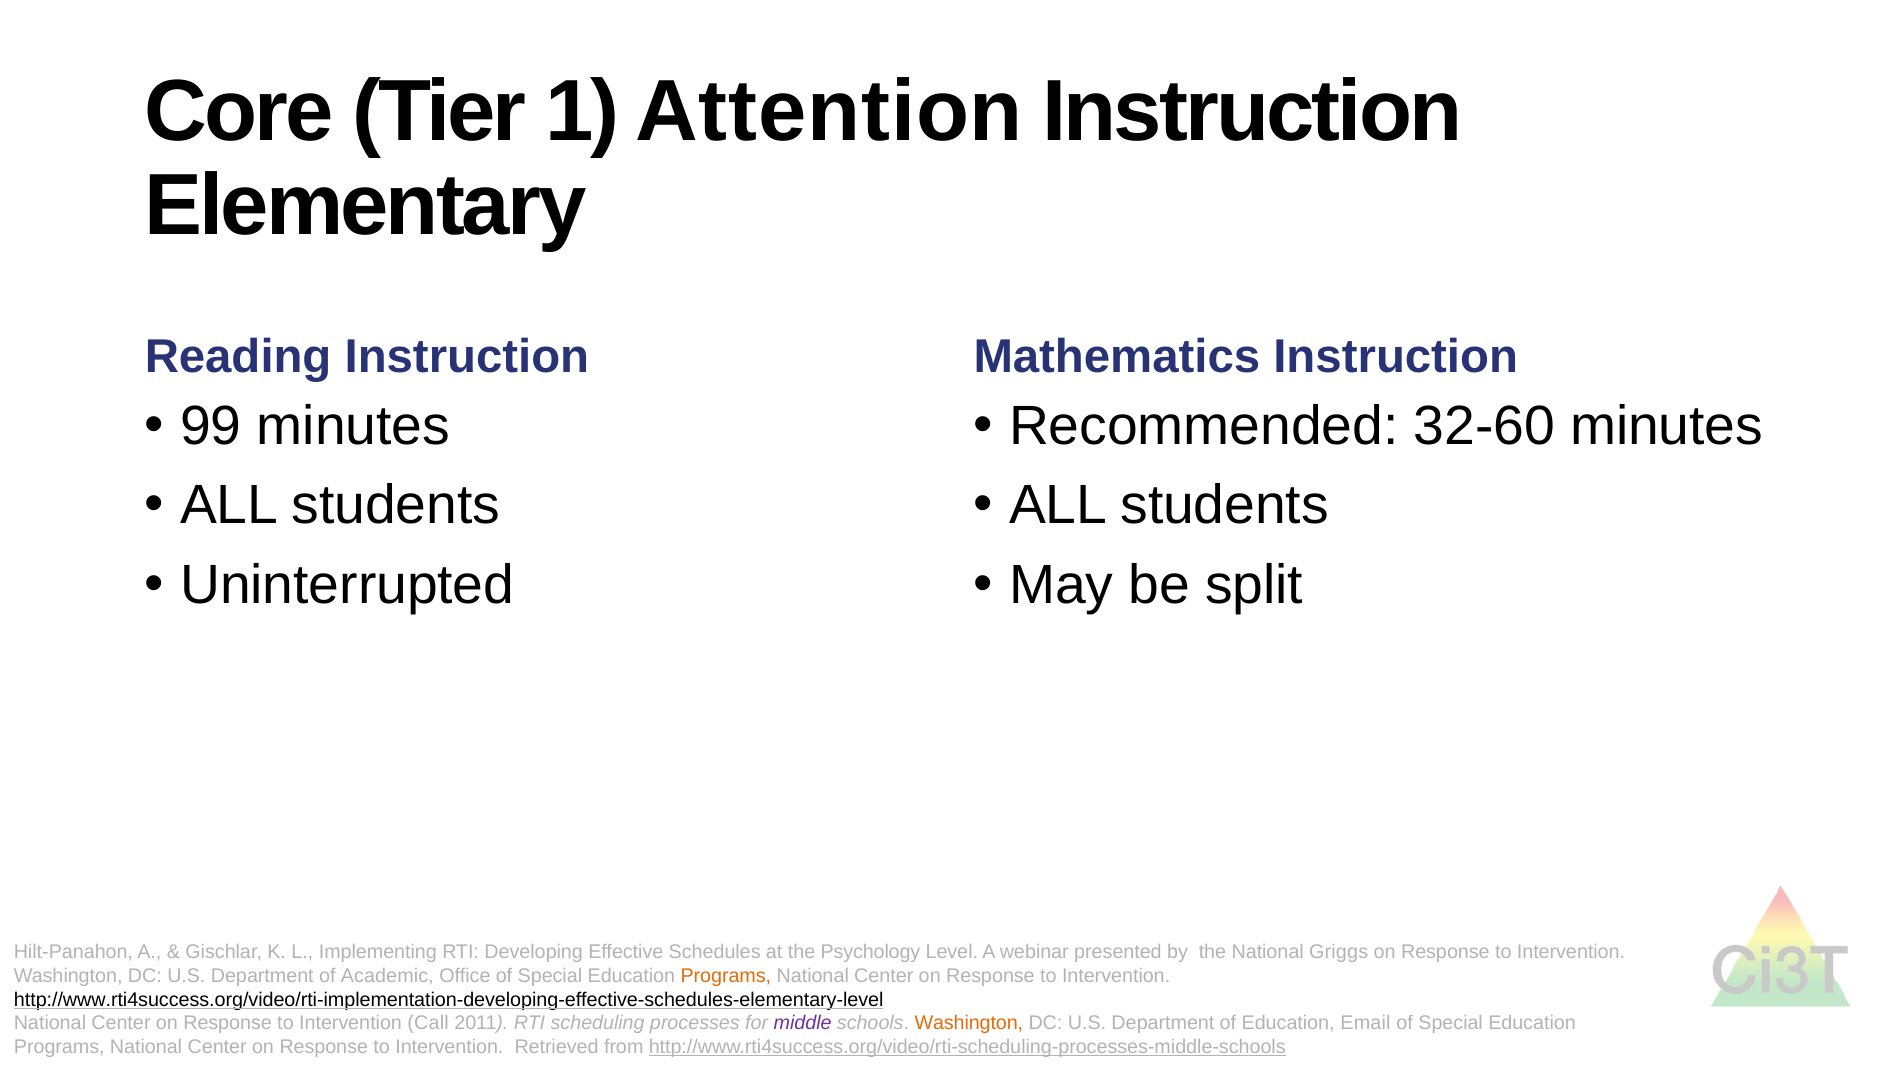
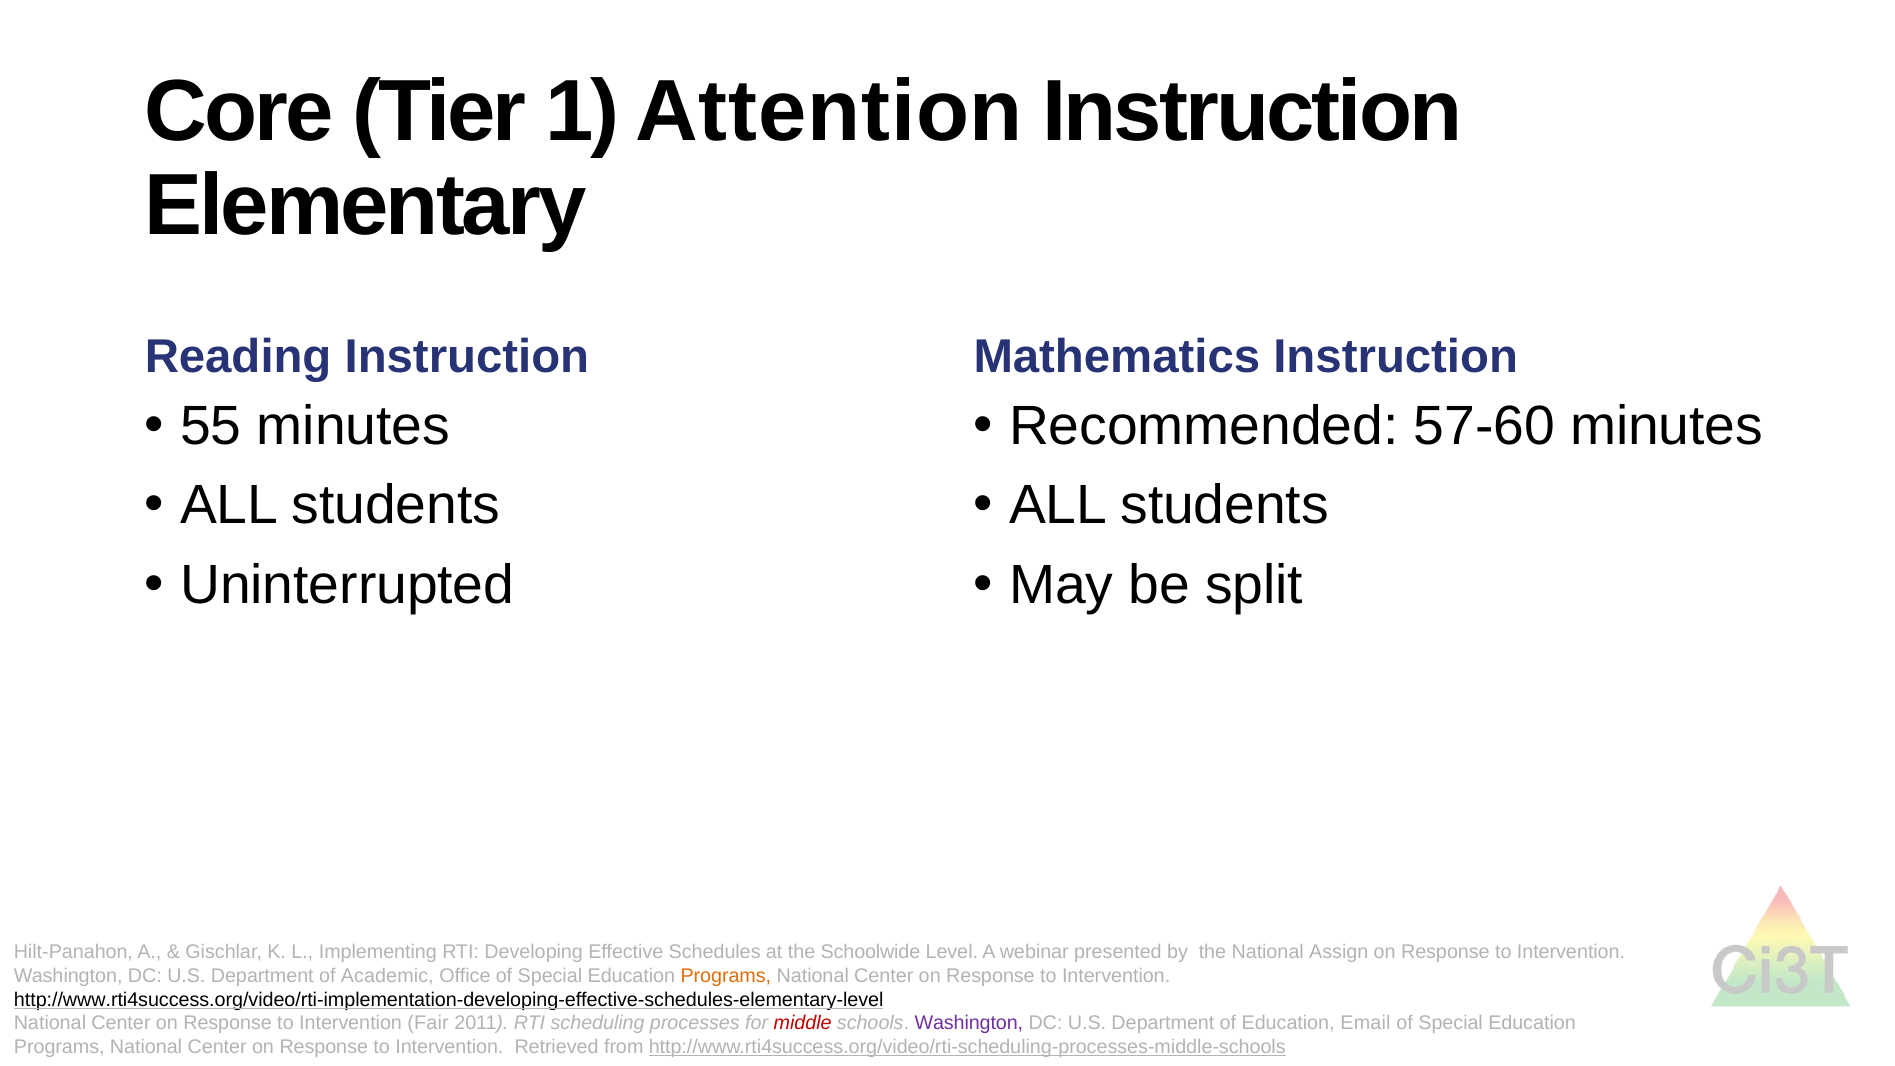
99: 99 -> 55
32-60: 32-60 -> 57-60
Psychology: Psychology -> Schoolwide
Griggs: Griggs -> Assign
Call: Call -> Fair
middle colour: purple -> red
Washington at (969, 1023) colour: orange -> purple
